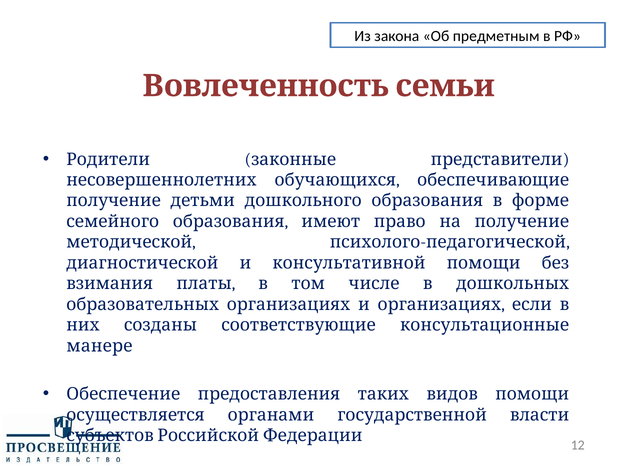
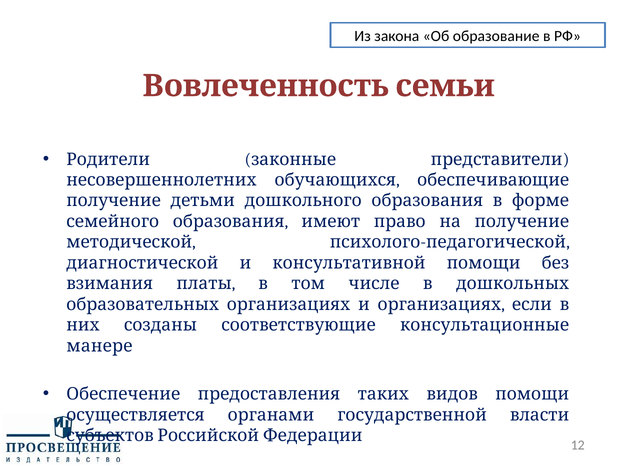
предметным: предметным -> образование
